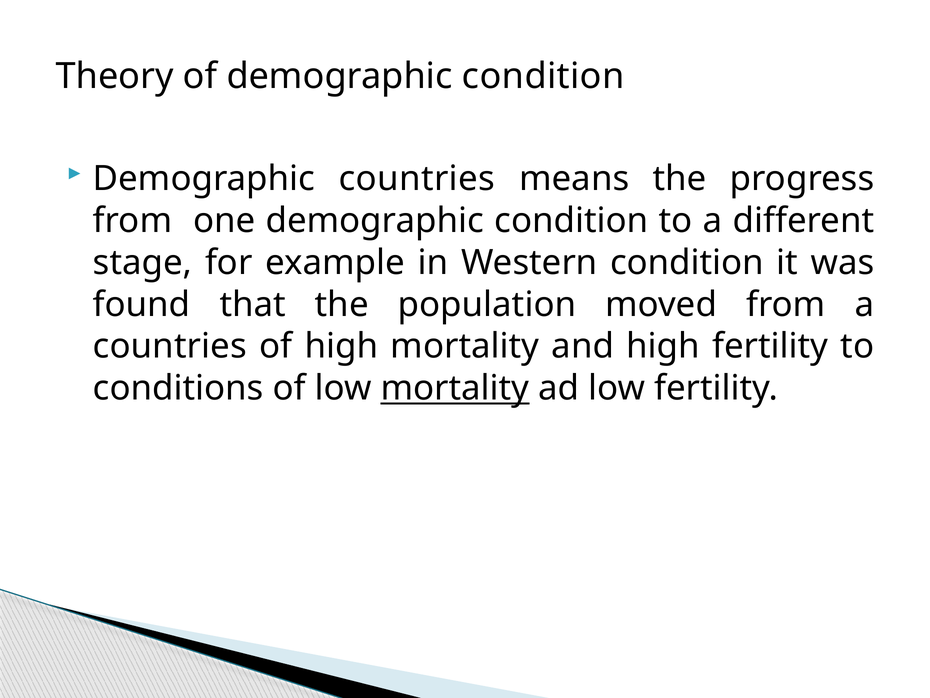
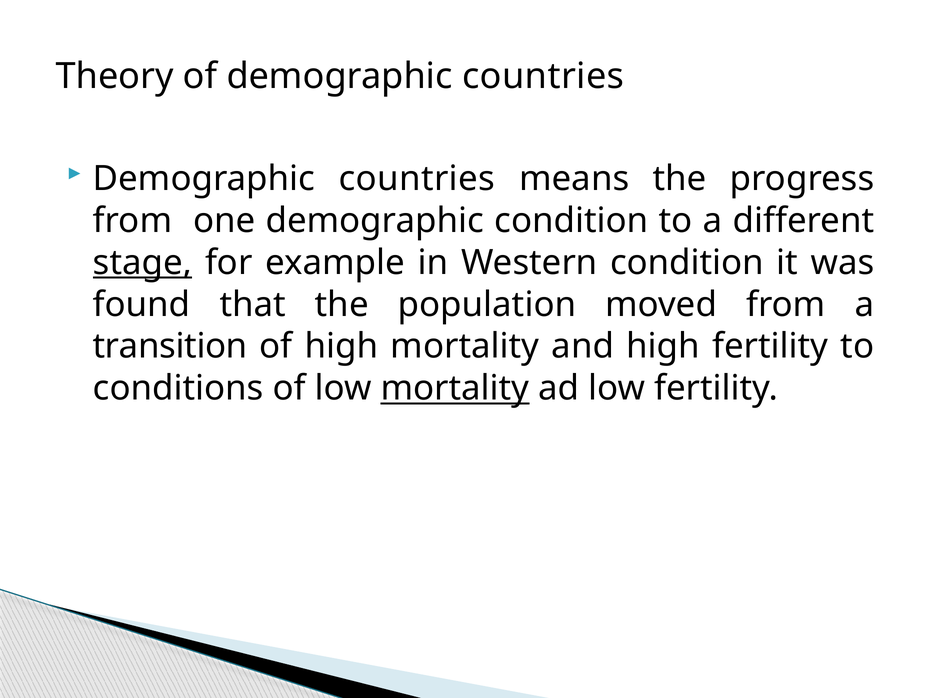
of demographic condition: condition -> countries
stage underline: none -> present
countries at (170, 346): countries -> transition
